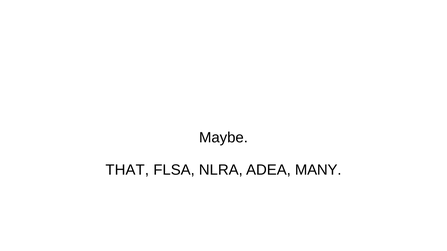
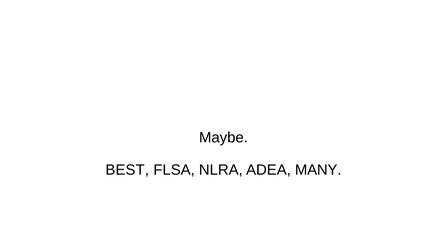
THAT: THAT -> BEST
